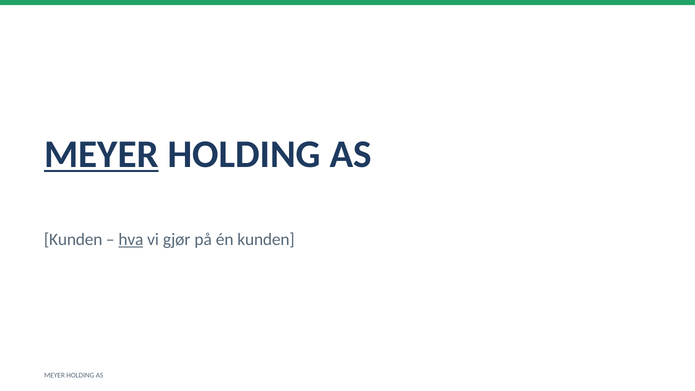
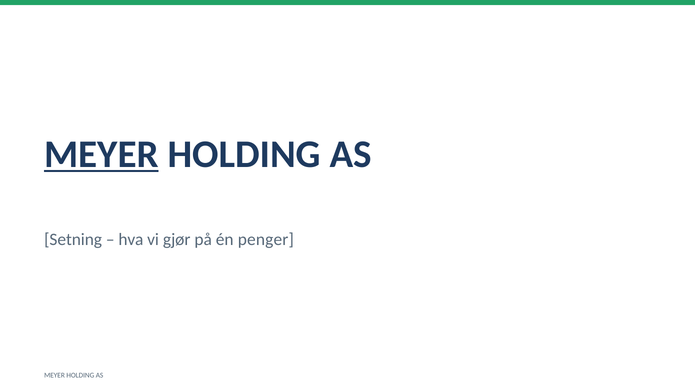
Kunden at (73, 239): Kunden -> Setning
hva underline: present -> none
én kunden: kunden -> penger
